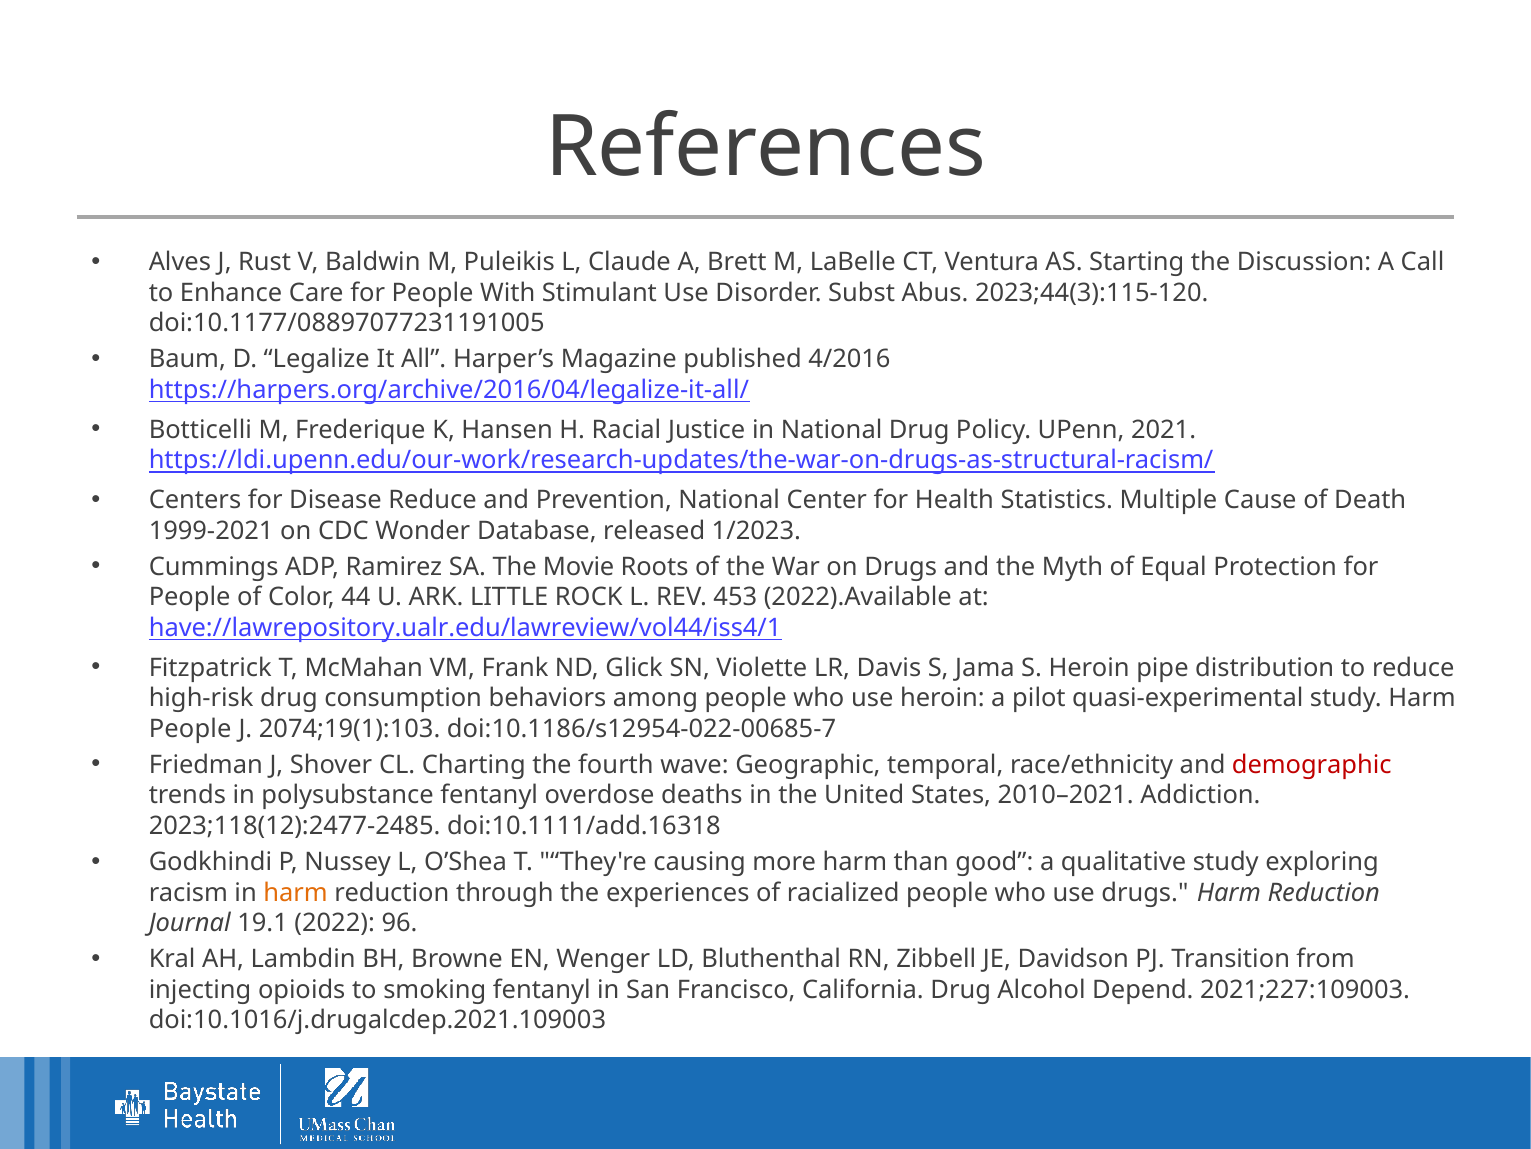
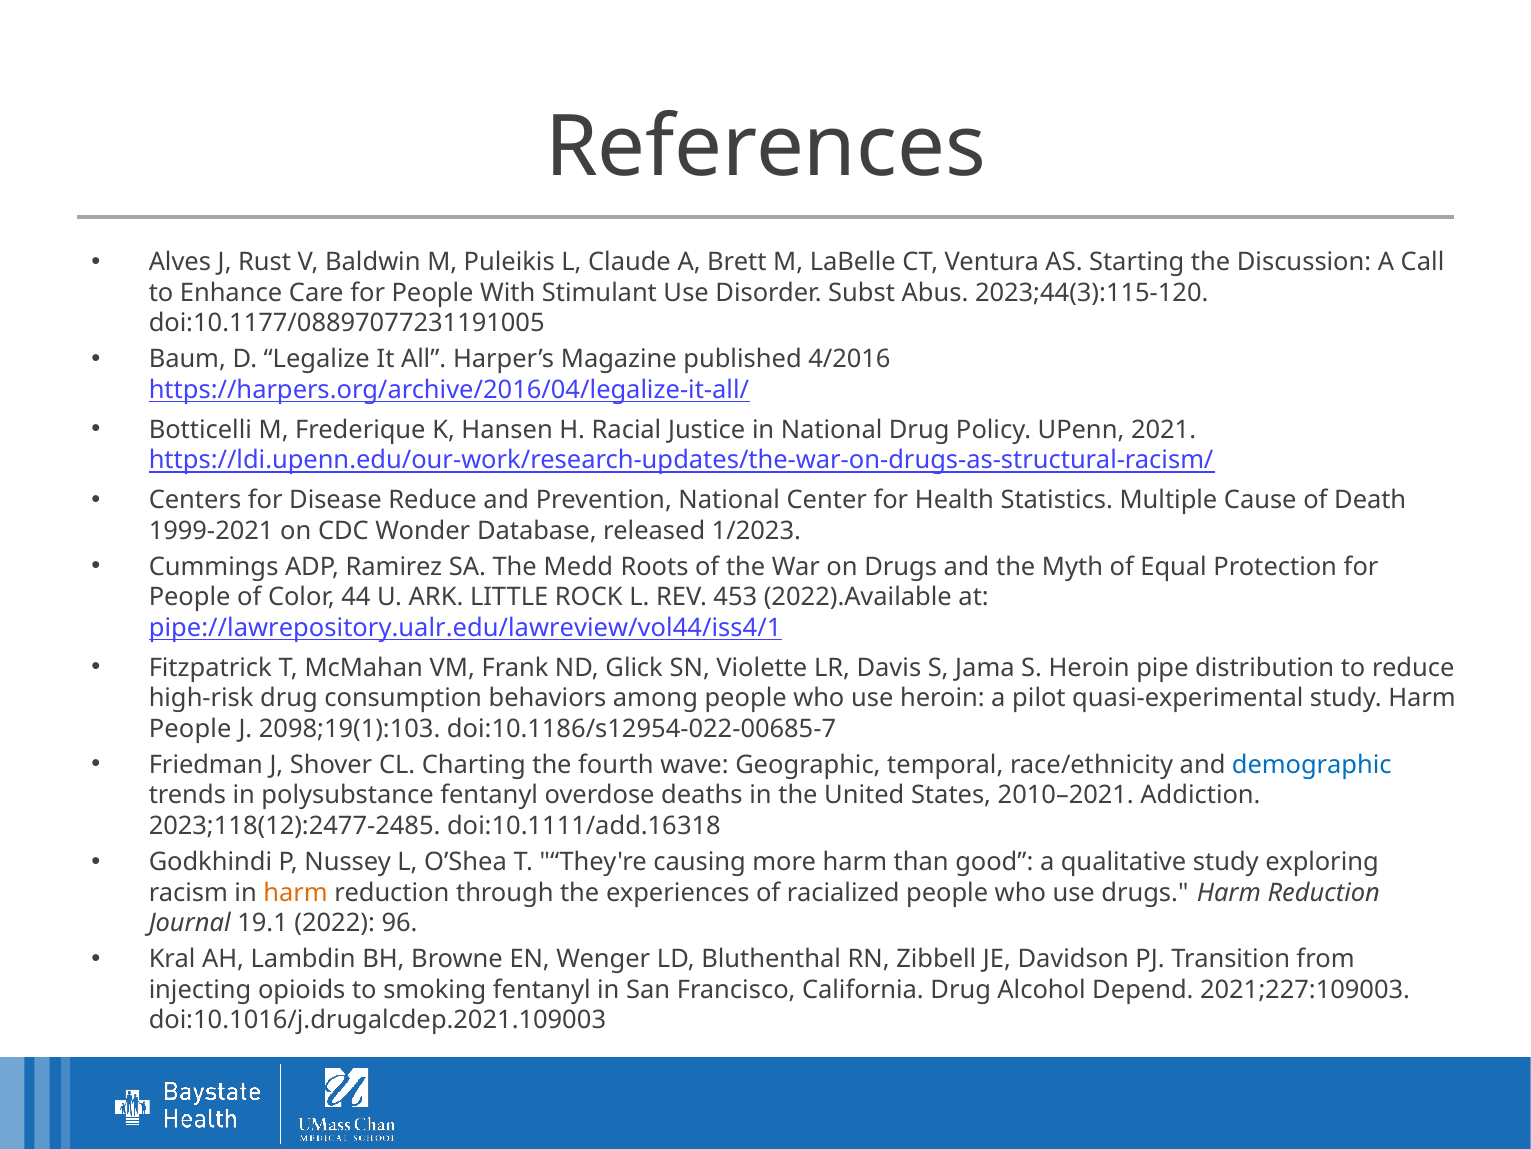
Movie: Movie -> Medd
have://lawrepository.ualr.edu/lawreview/vol44/iss4/1: have://lawrepository.ualr.edu/lawreview/vol44/iss4/1 -> pipe://lawrepository.ualr.edu/lawreview/vol44/iss4/1
2074;19(1):103: 2074;19(1):103 -> 2098;19(1):103
demographic colour: red -> blue
